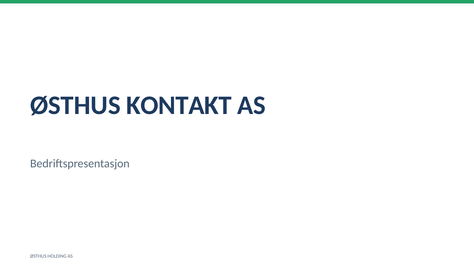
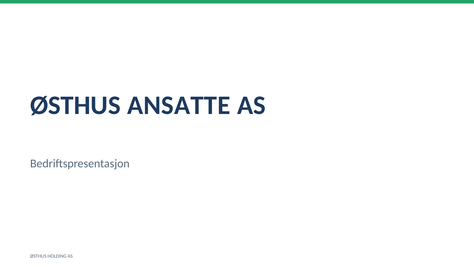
KONTAKT: KONTAKT -> ANSATTE
